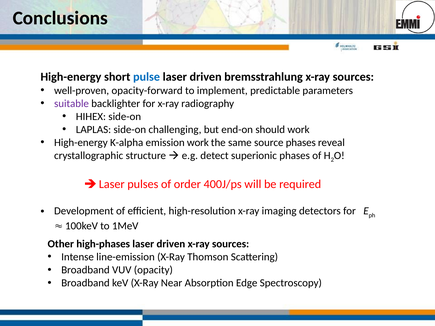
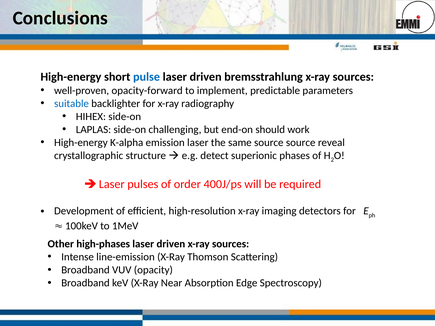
suitable colour: purple -> blue
emission work: work -> laser
source phases: phases -> source
